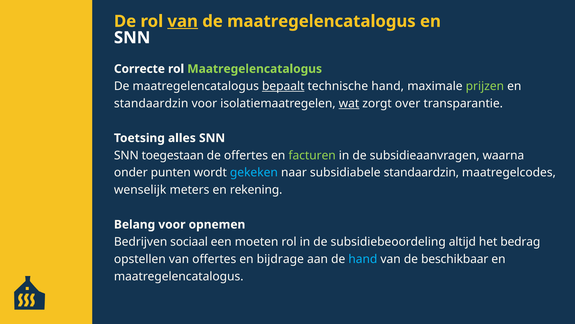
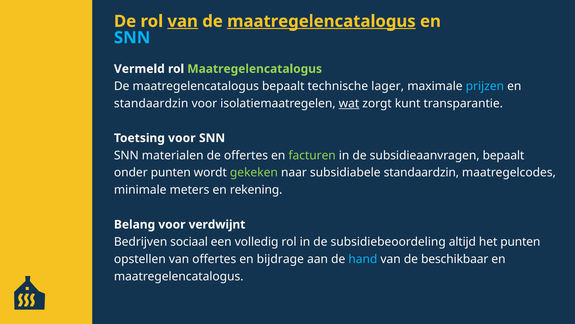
maatregelencatalogus at (321, 21) underline: none -> present
SNN at (132, 38) colour: white -> light blue
Correcte: Correcte -> Vermeld
bepaalt at (283, 86) underline: present -> none
technische hand: hand -> lager
prijzen colour: light green -> light blue
over: over -> kunt
Toetsing alles: alles -> voor
toegestaan: toegestaan -> materialen
subsidieaanvragen waarna: waarna -> bepaalt
gekeken colour: light blue -> light green
wenselijk: wenselijk -> minimale
opnemen: opnemen -> verdwijnt
moeten: moeten -> volledig
het bedrag: bedrag -> punten
